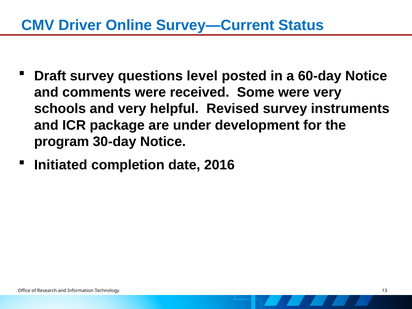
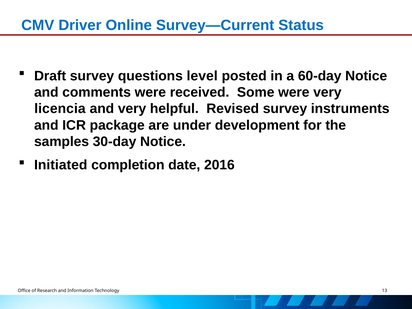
schools: schools -> licencia
program: program -> samples
